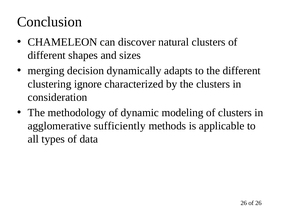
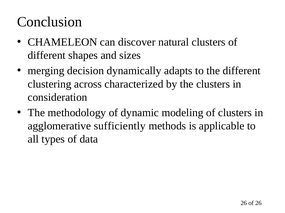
ignore: ignore -> across
